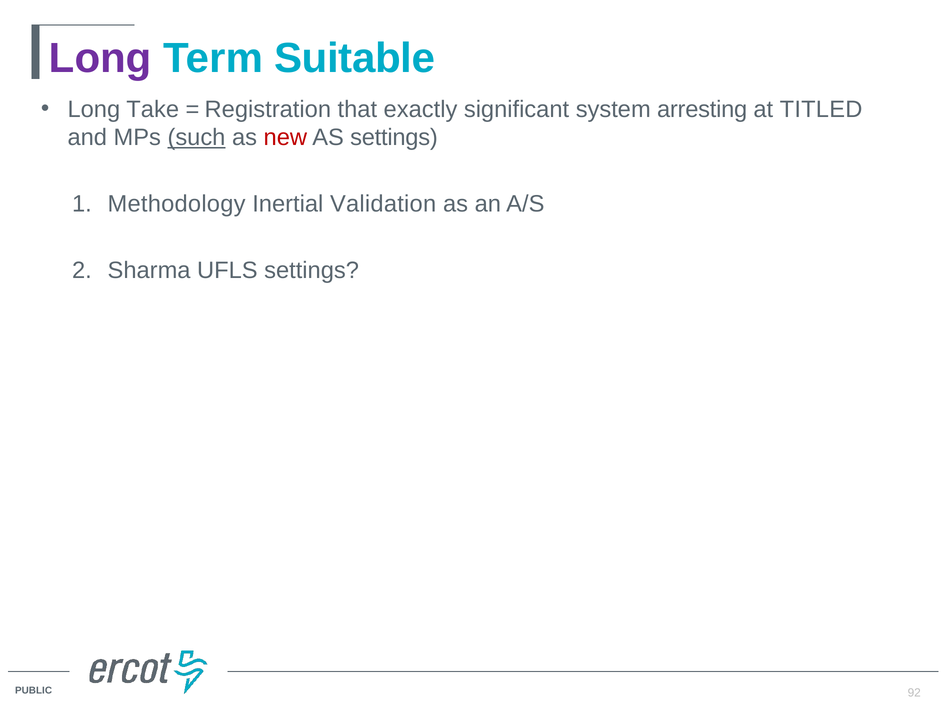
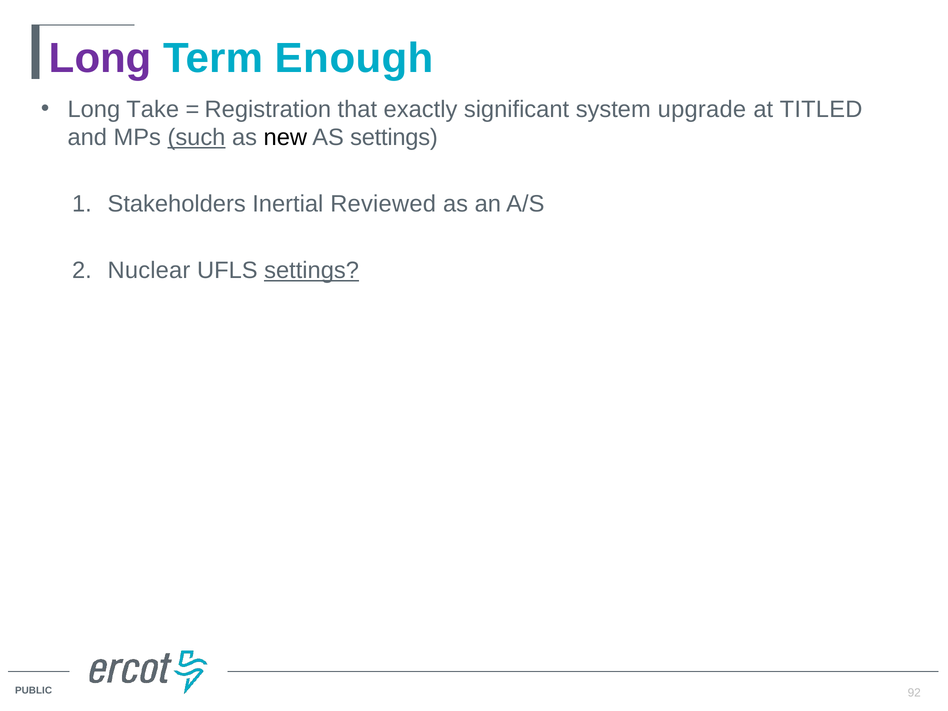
Suitable: Suitable -> Enough
arresting: arresting -> upgrade
new colour: red -> black
Methodology: Methodology -> Stakeholders
Validation: Validation -> Reviewed
Sharma: Sharma -> Nuclear
settings at (312, 270) underline: none -> present
